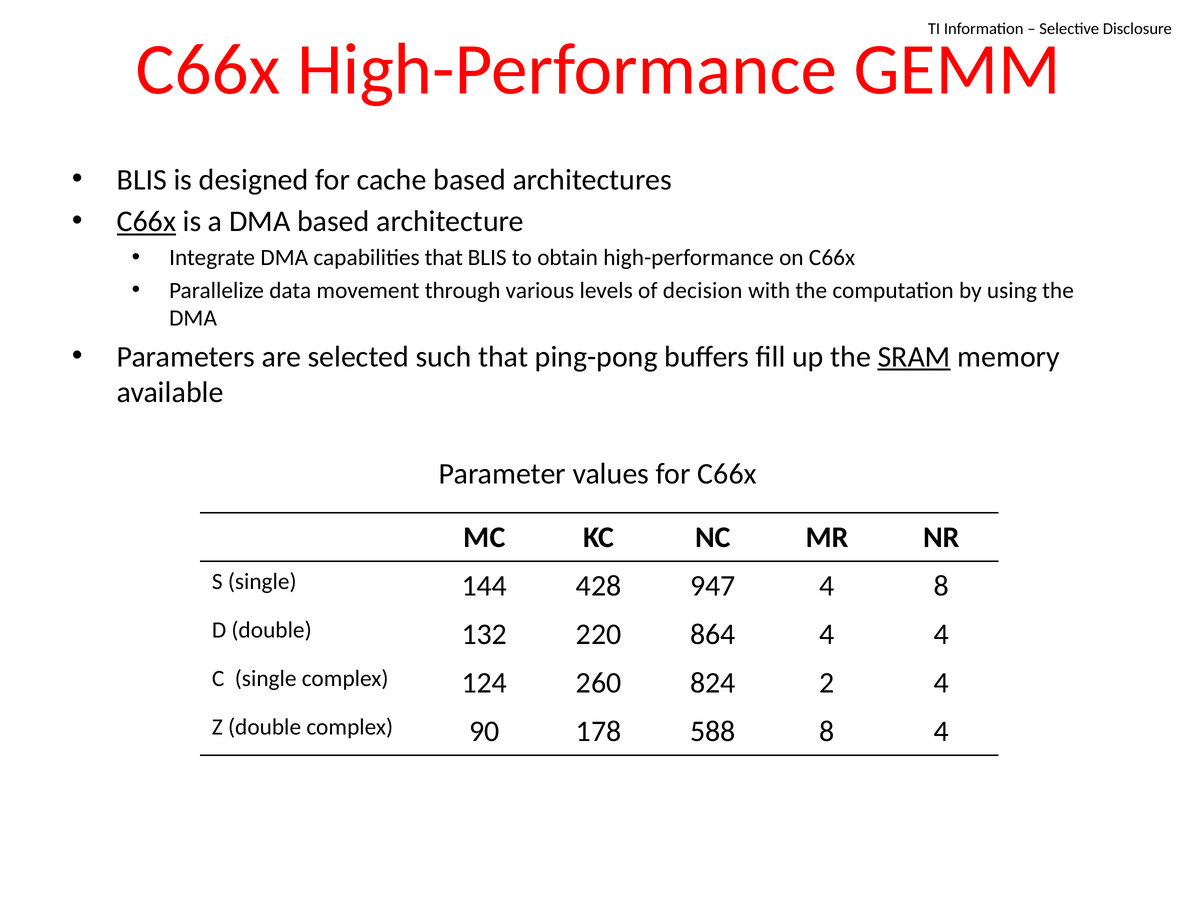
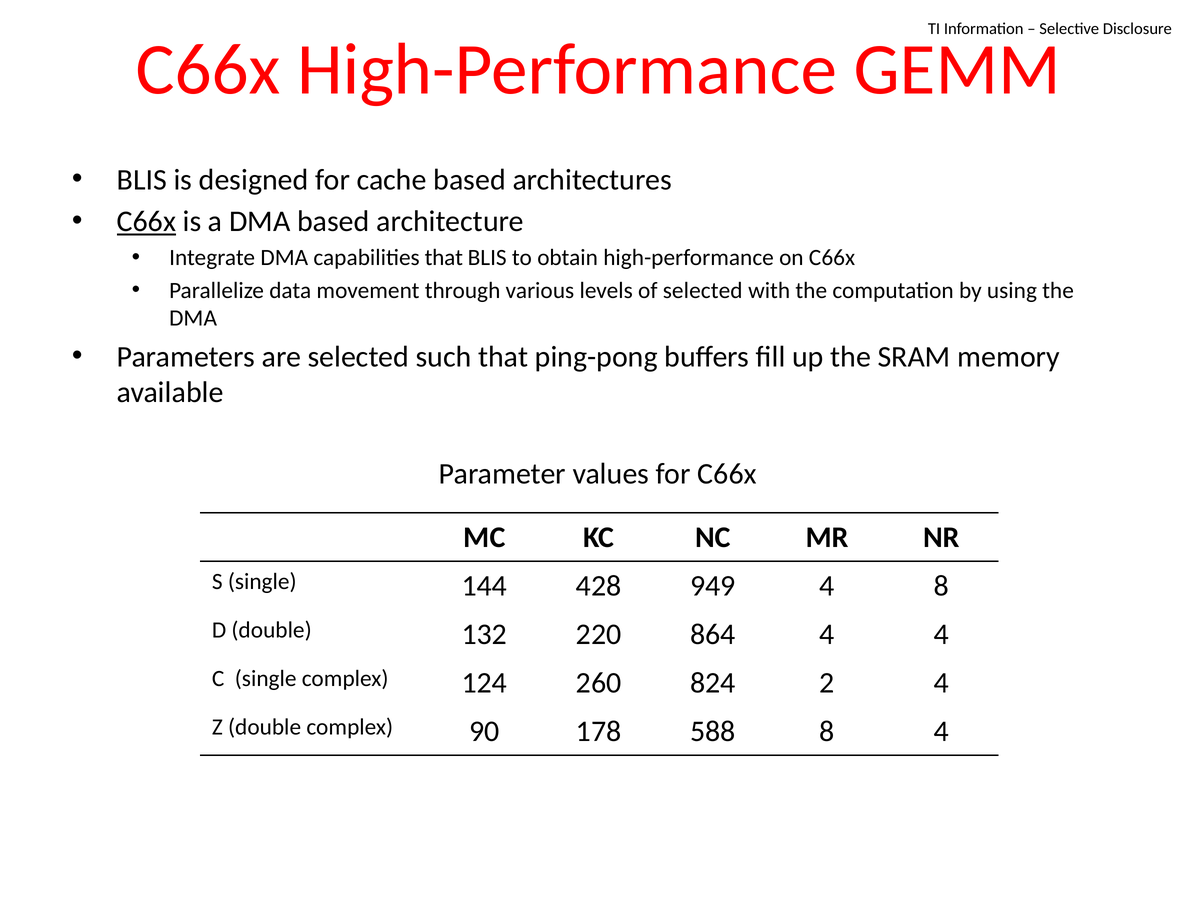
of decision: decision -> selected
SRAM underline: present -> none
947: 947 -> 949
